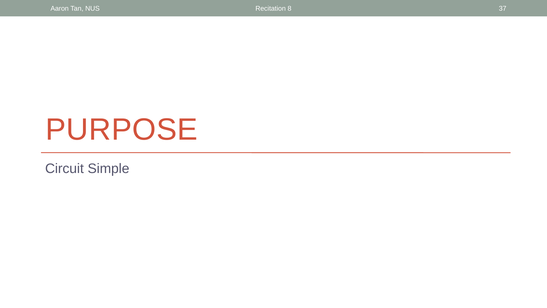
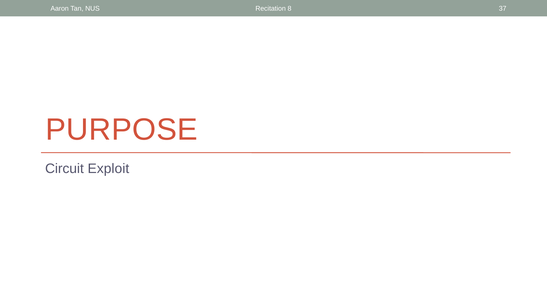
Simple: Simple -> Exploit
